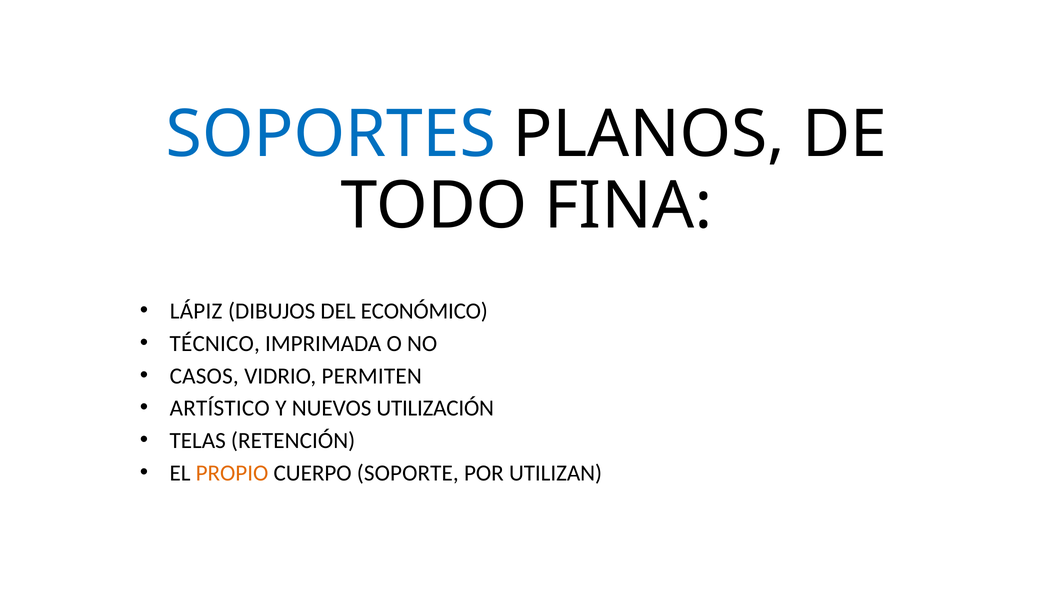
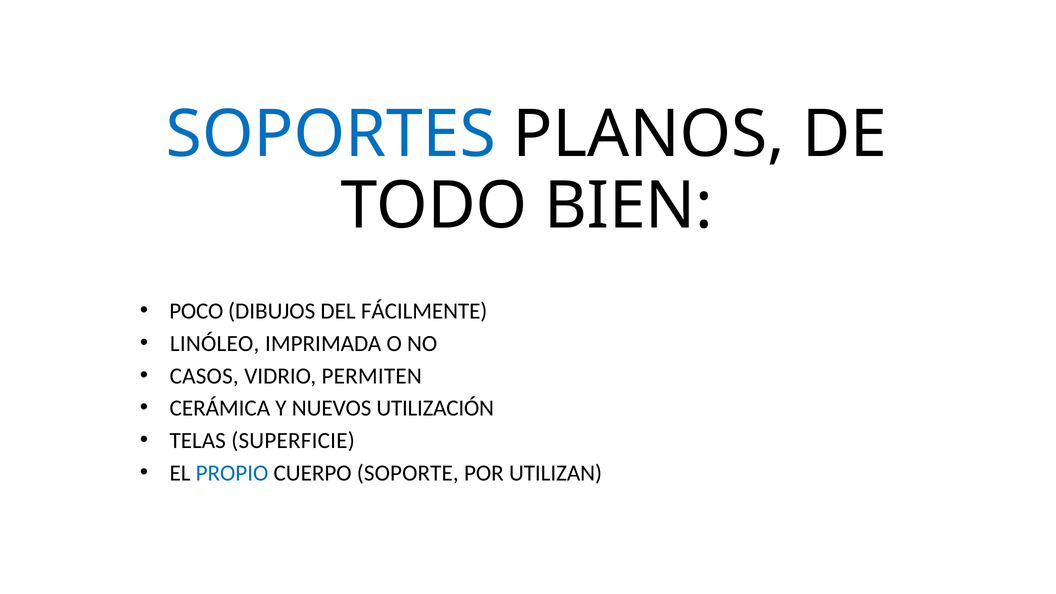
FINA: FINA -> BIEN
LÁPIZ: LÁPIZ -> POCO
ECONÓMICO: ECONÓMICO -> FÁCILMENTE
TÉCNICO: TÉCNICO -> LINÓLEO
ARTÍSTICO: ARTÍSTICO -> CERÁMICA
RETENCIÓN: RETENCIÓN -> SUPERFICIE
PROPIO colour: orange -> blue
